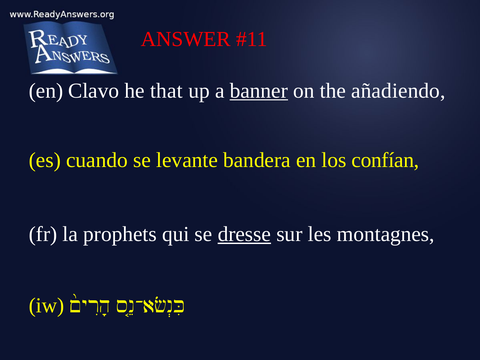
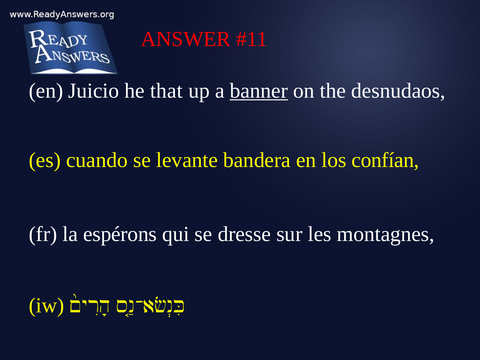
Clavo: Clavo -> Juicio
añadiendo: añadiendo -> desnudaos
prophets: prophets -> espérons
dresse underline: present -> none
